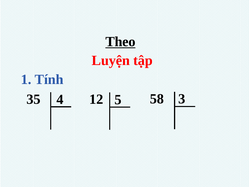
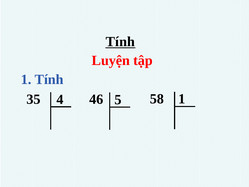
Theo at (120, 42): Theo -> Tính
12: 12 -> 46
58 3: 3 -> 1
